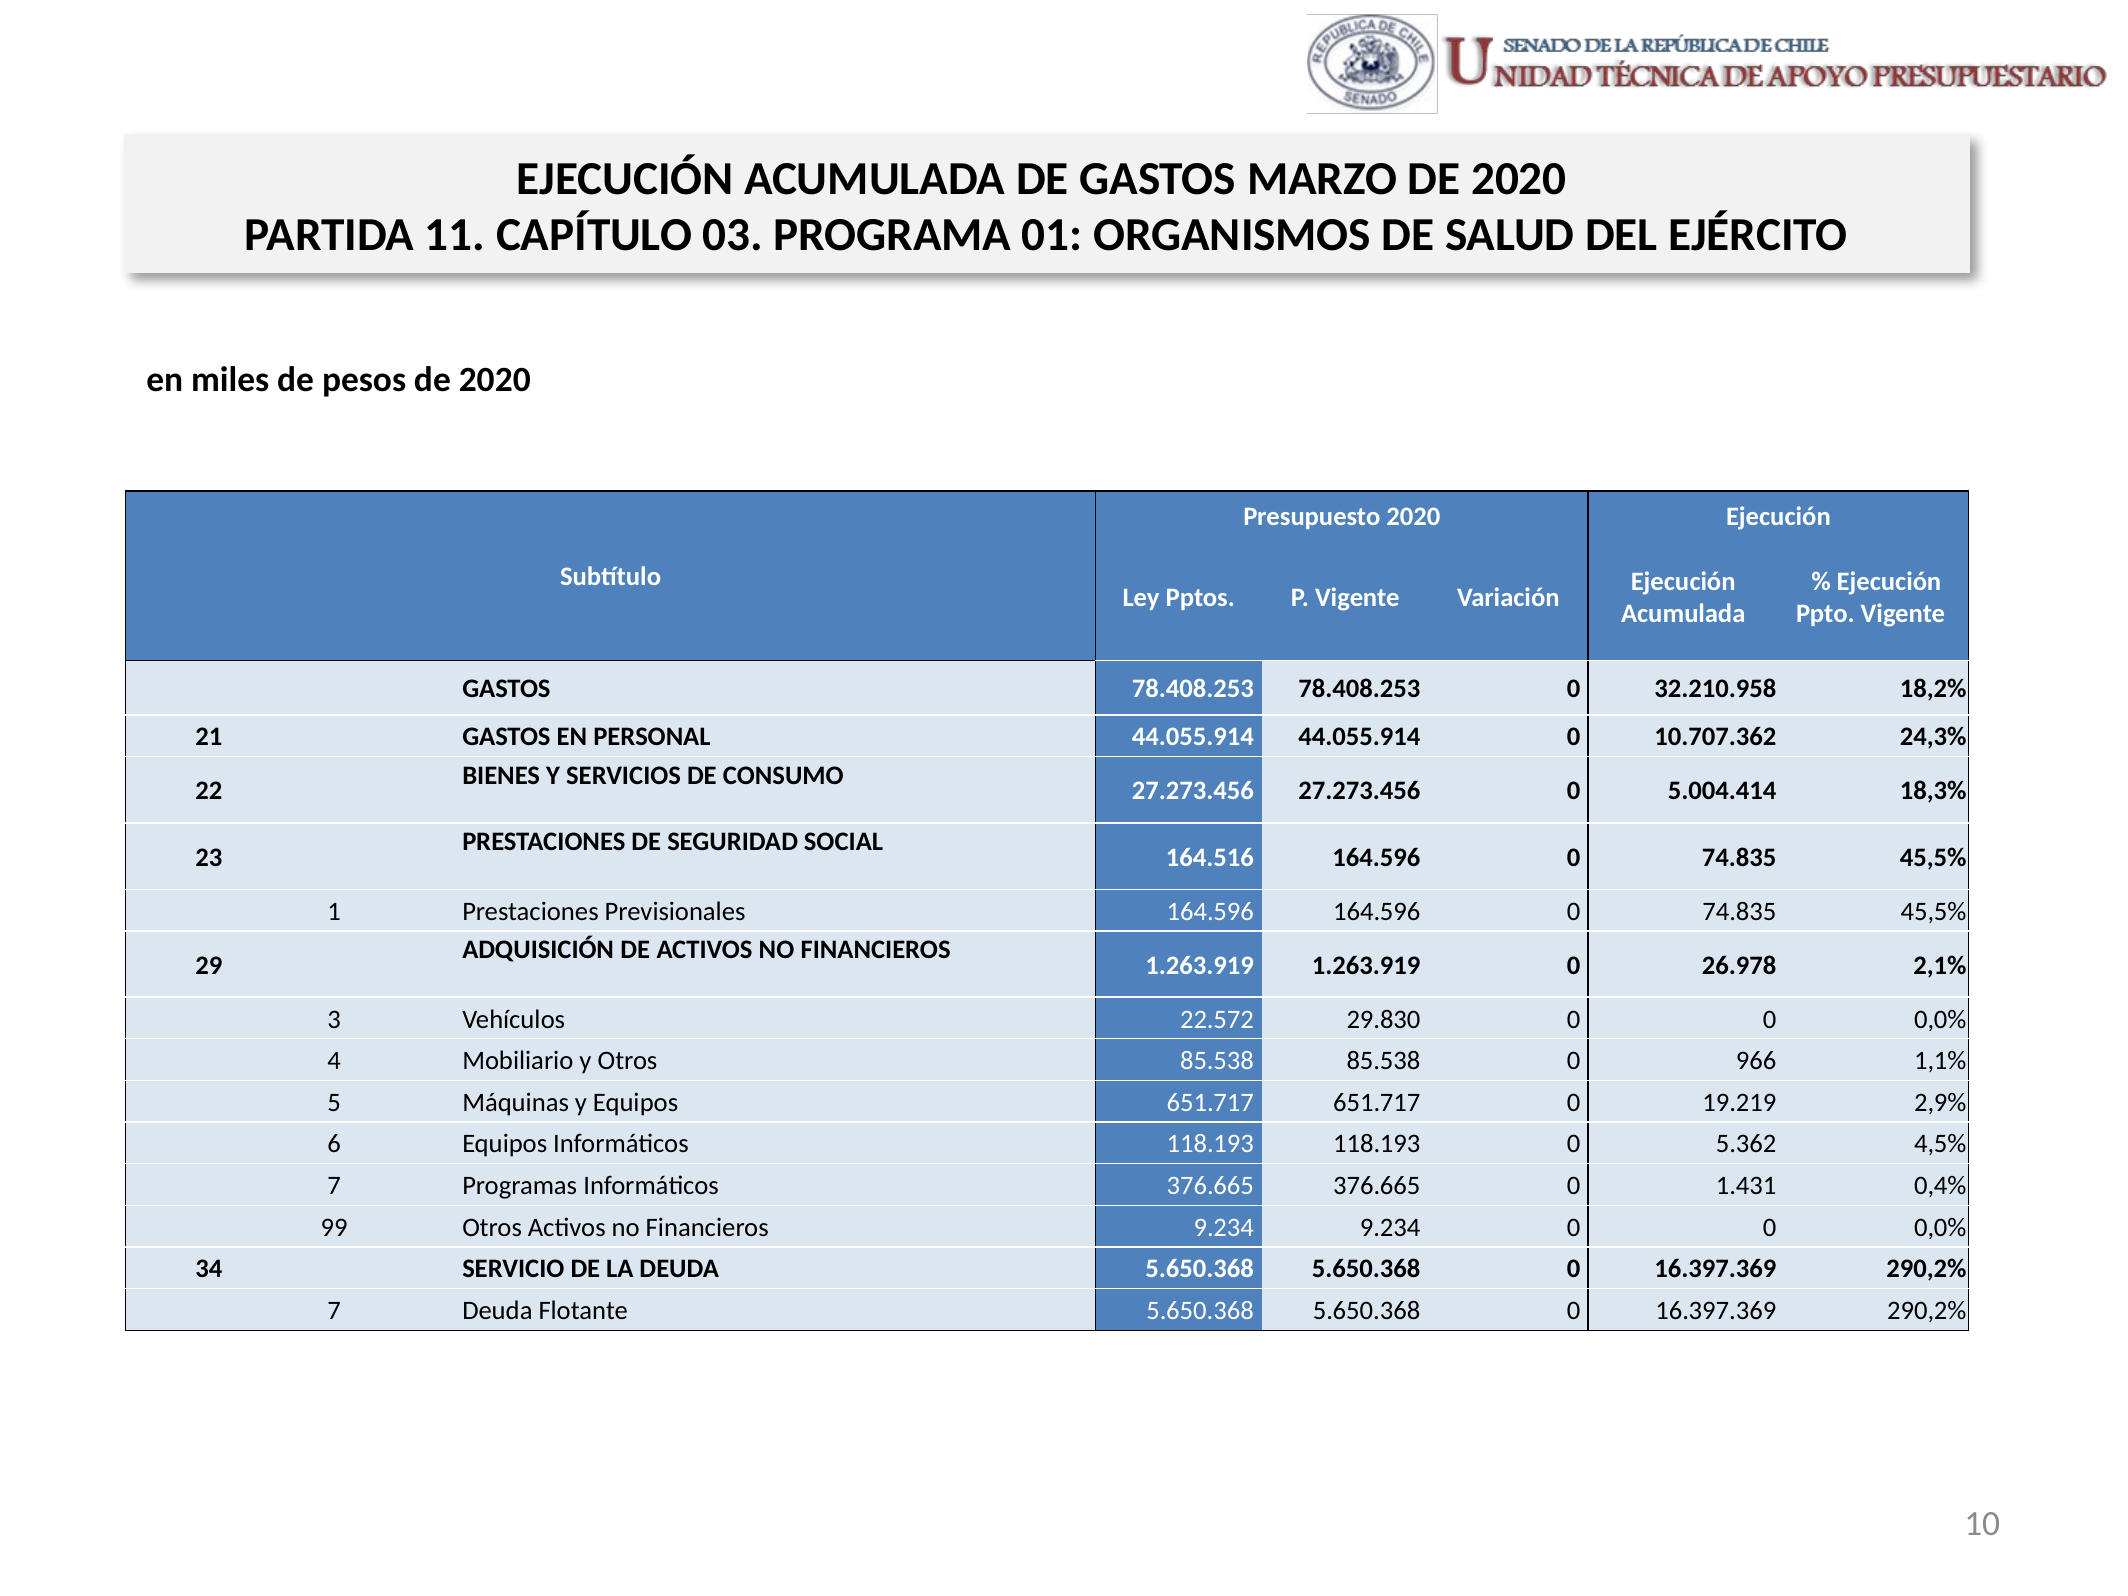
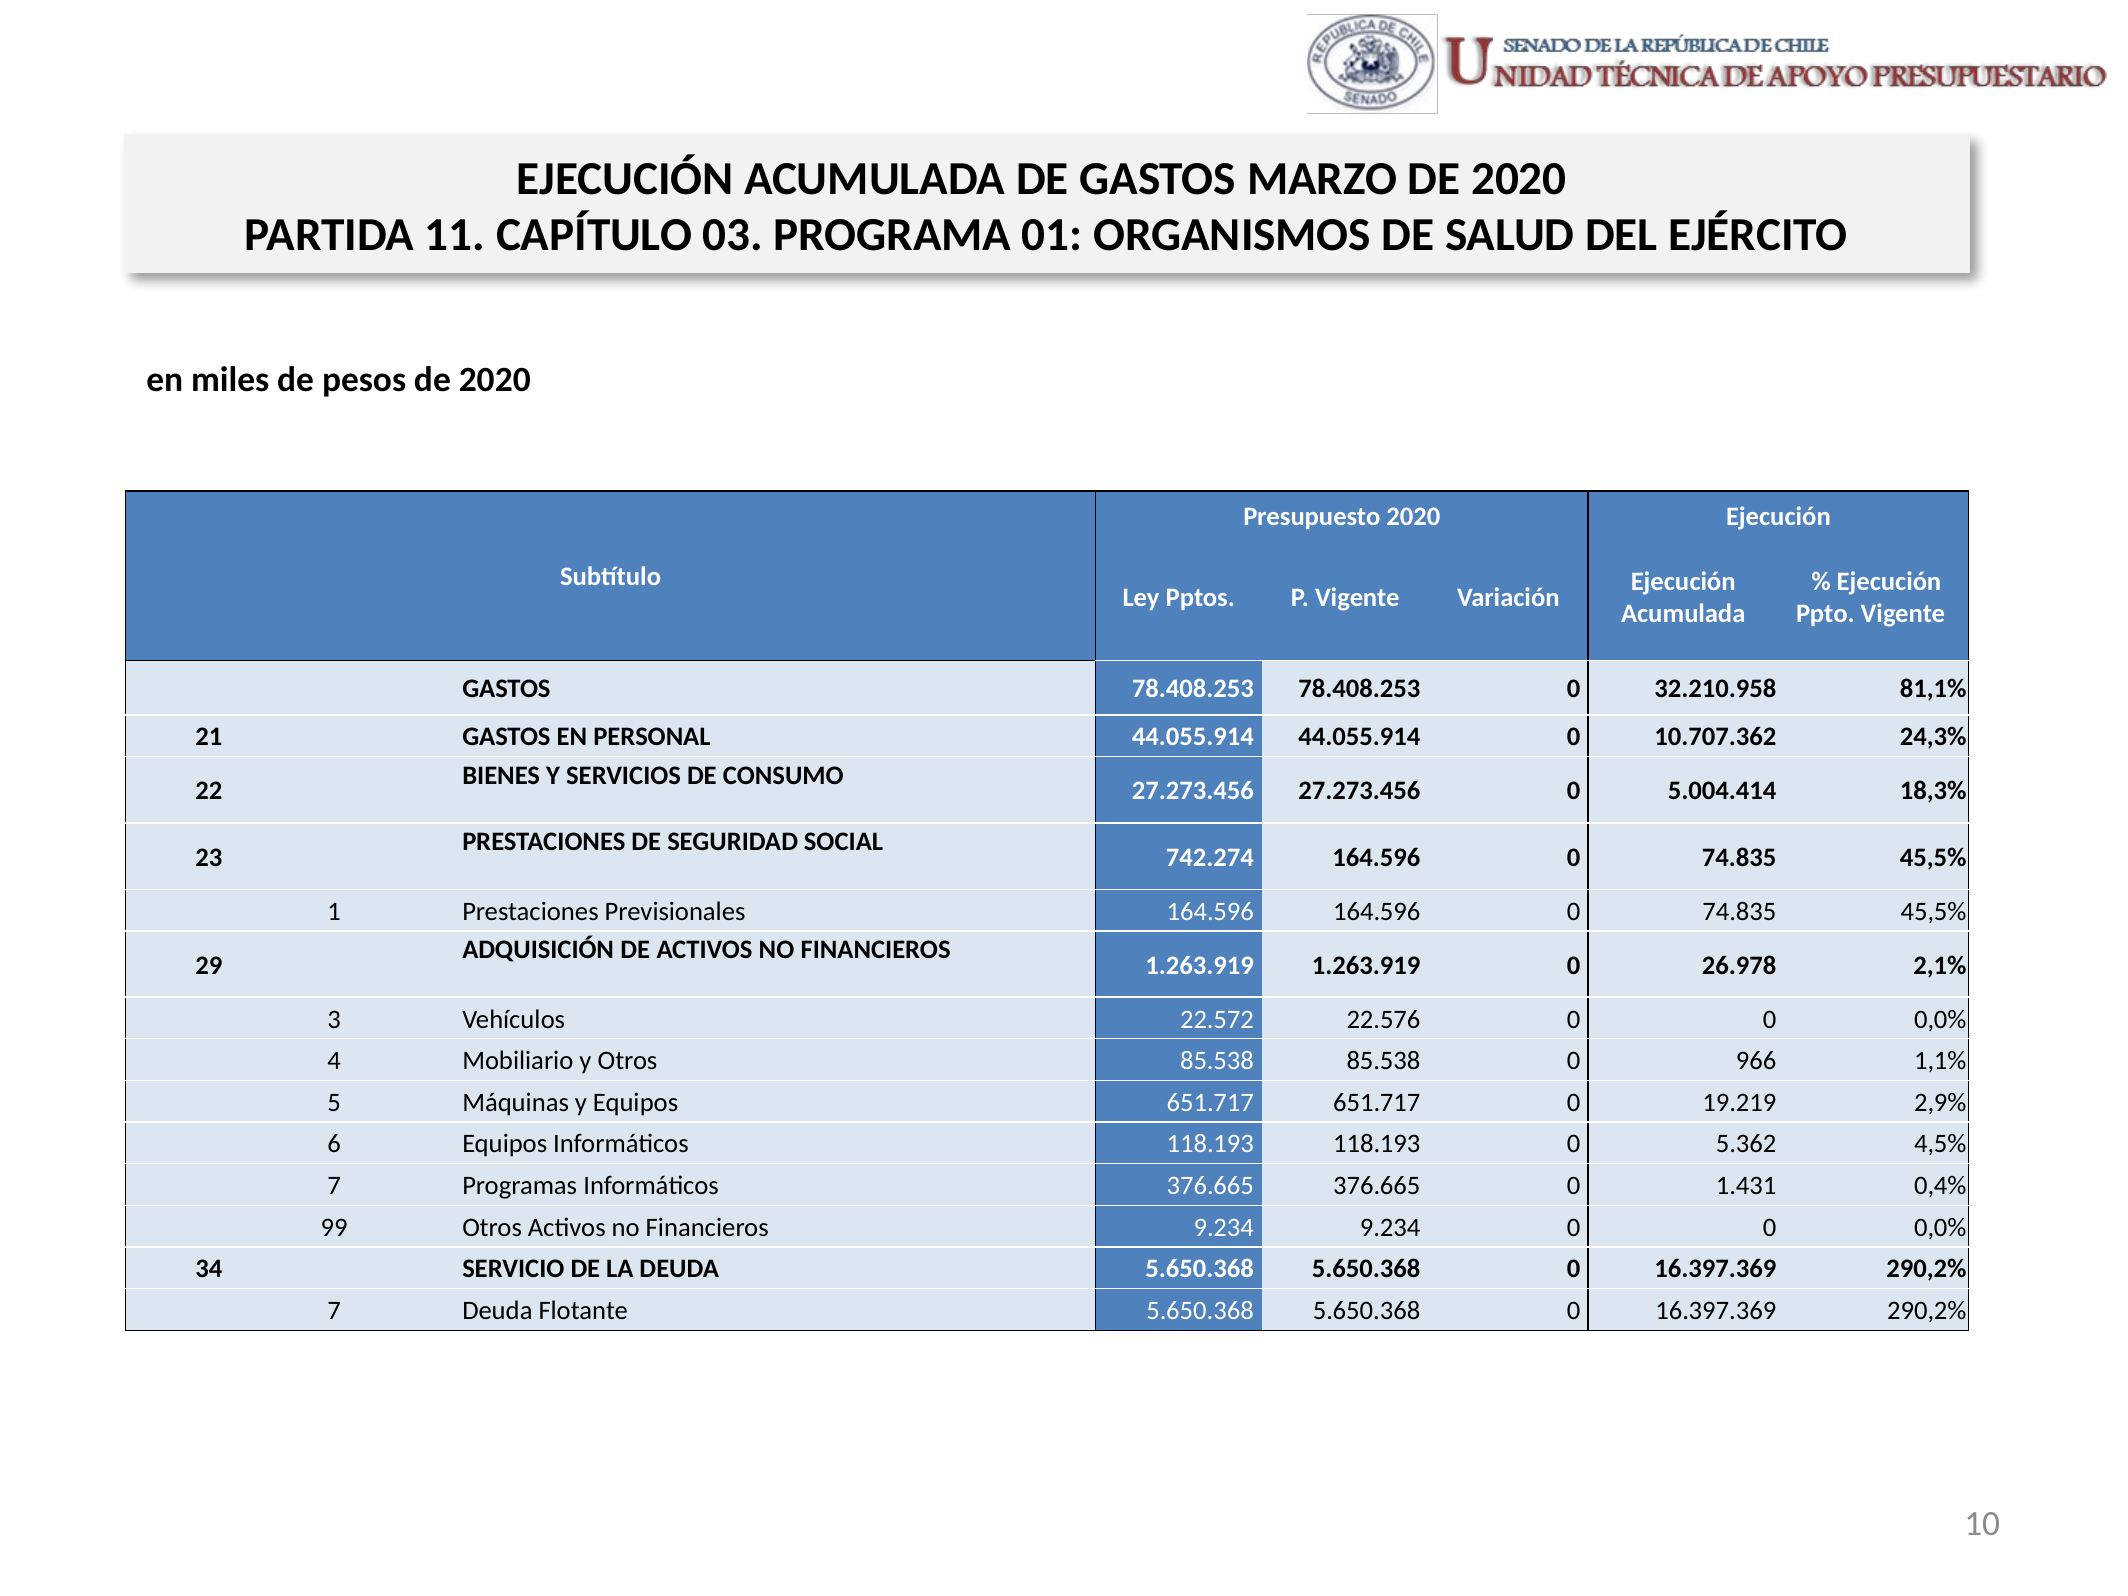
18,2%: 18,2% -> 81,1%
164.516: 164.516 -> 742.274
29.830: 29.830 -> 22.576
